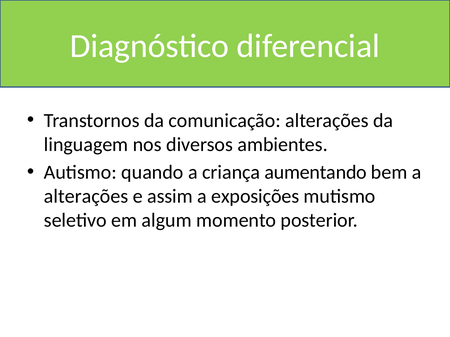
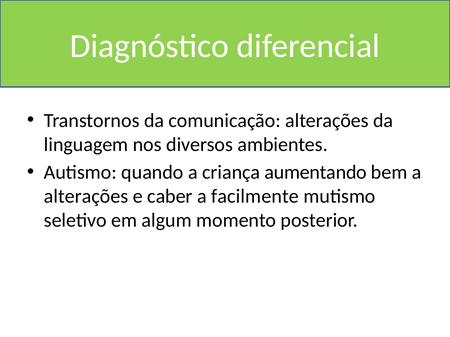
assim: assim -> caber
exposições: exposições -> facilmente
